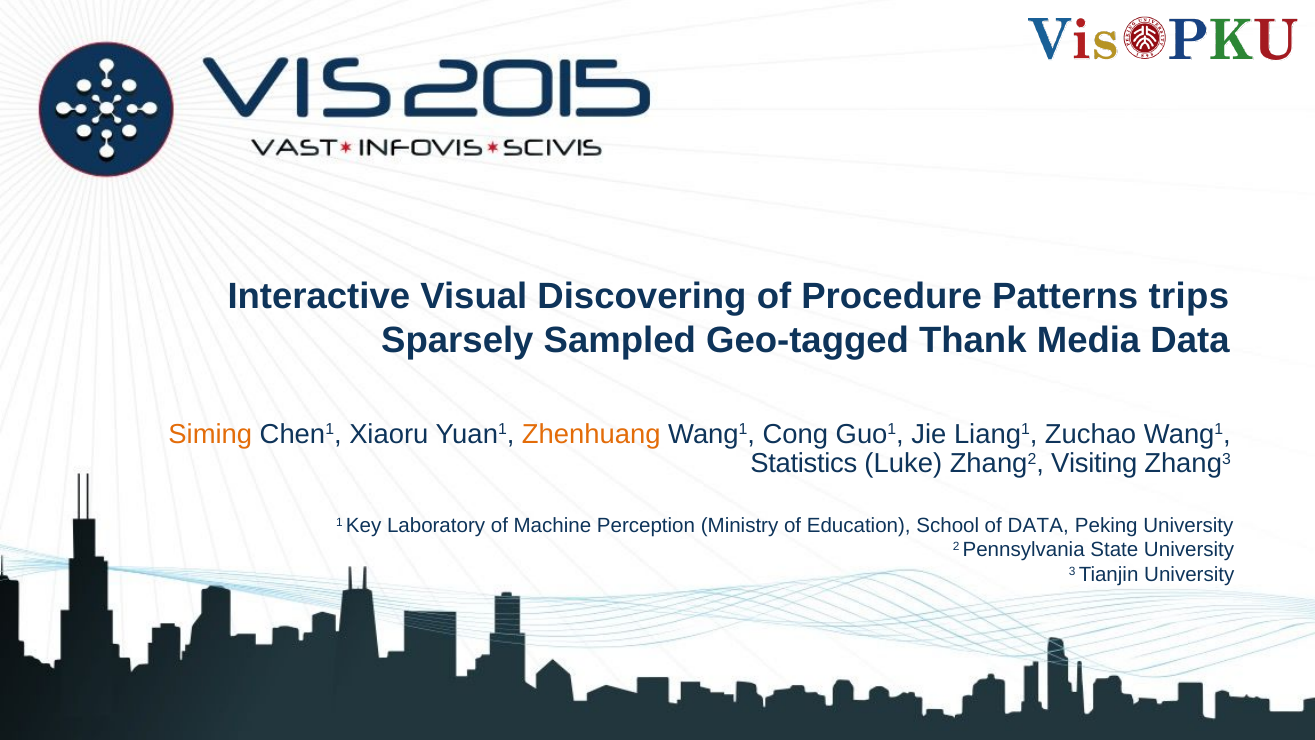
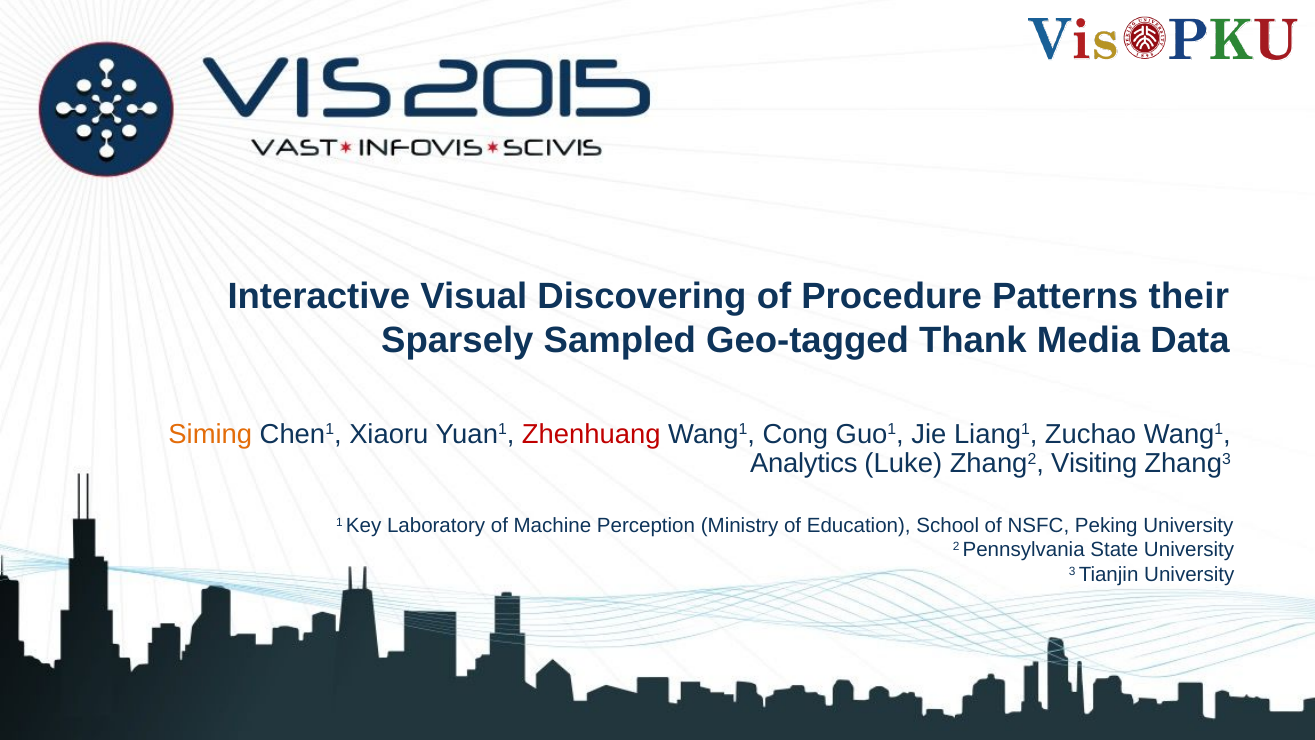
trips: trips -> their
Zhenhuang colour: orange -> red
Statistics: Statistics -> Analytics
of DATA: DATA -> NSFC
